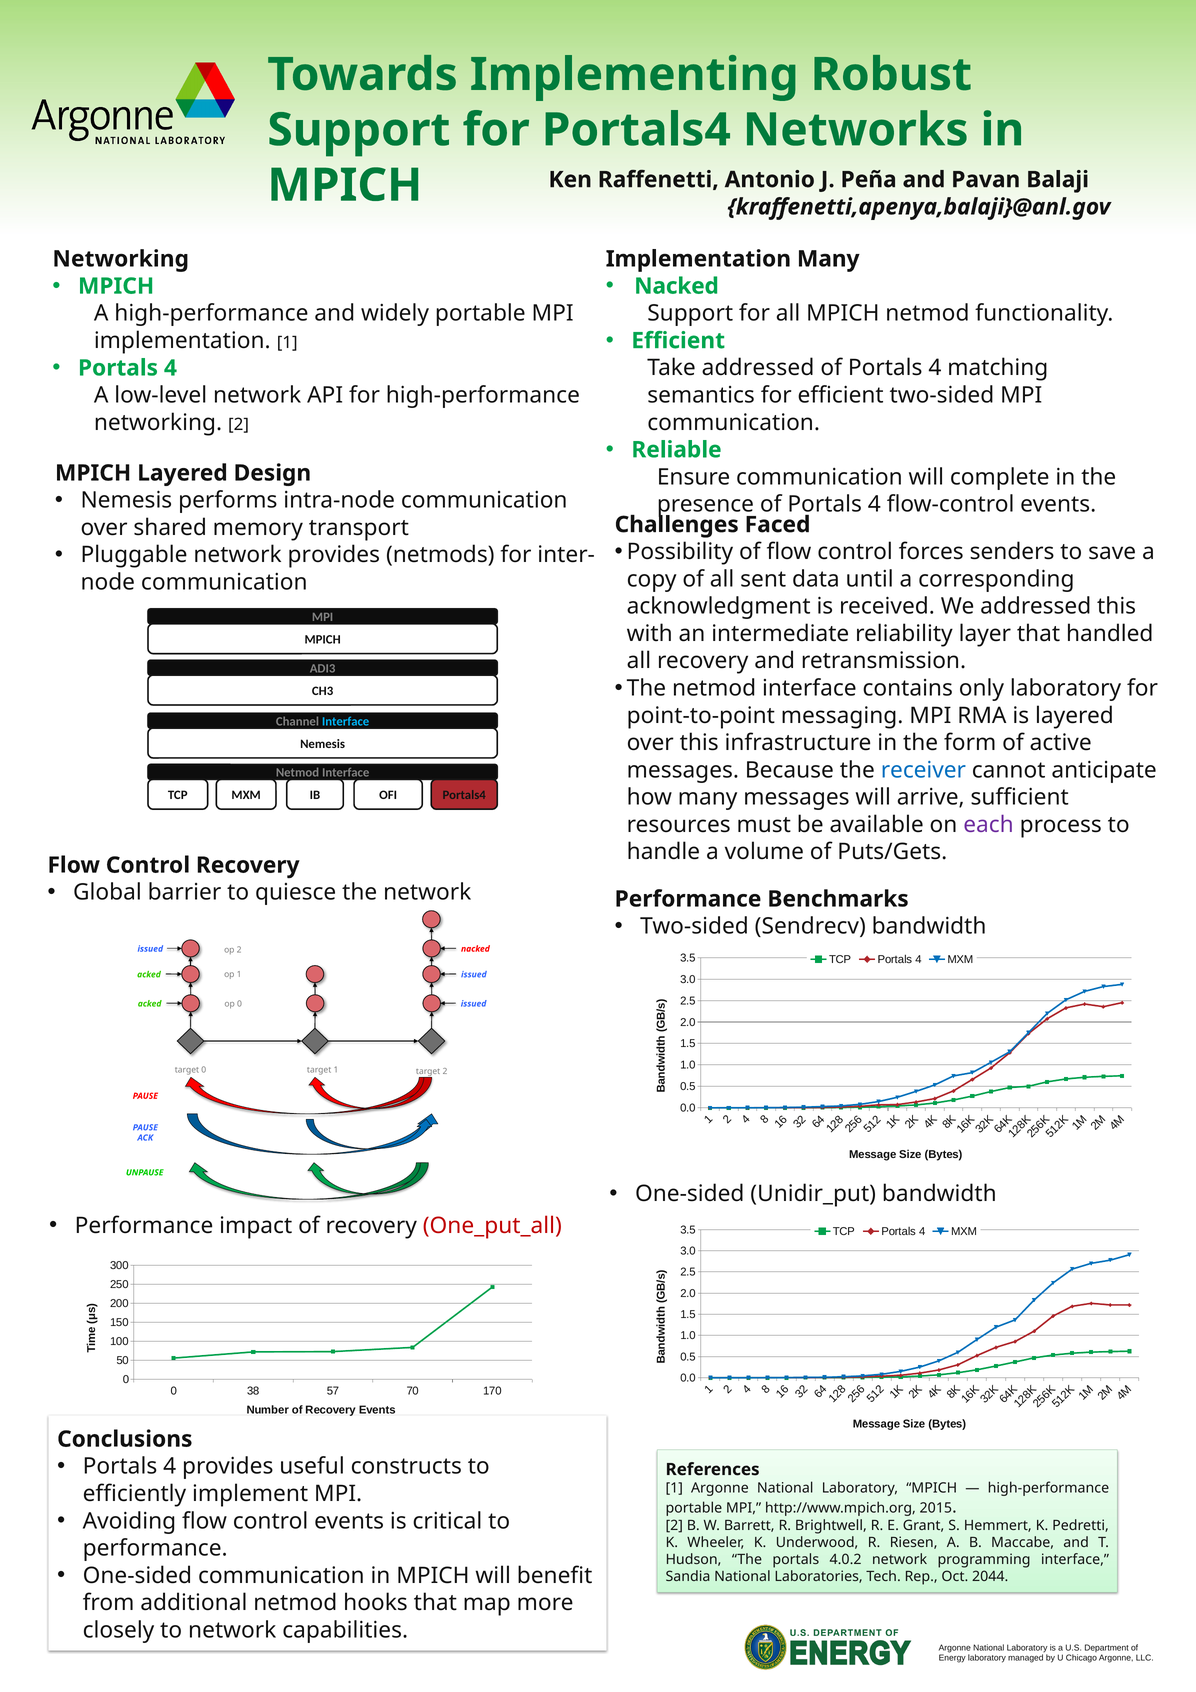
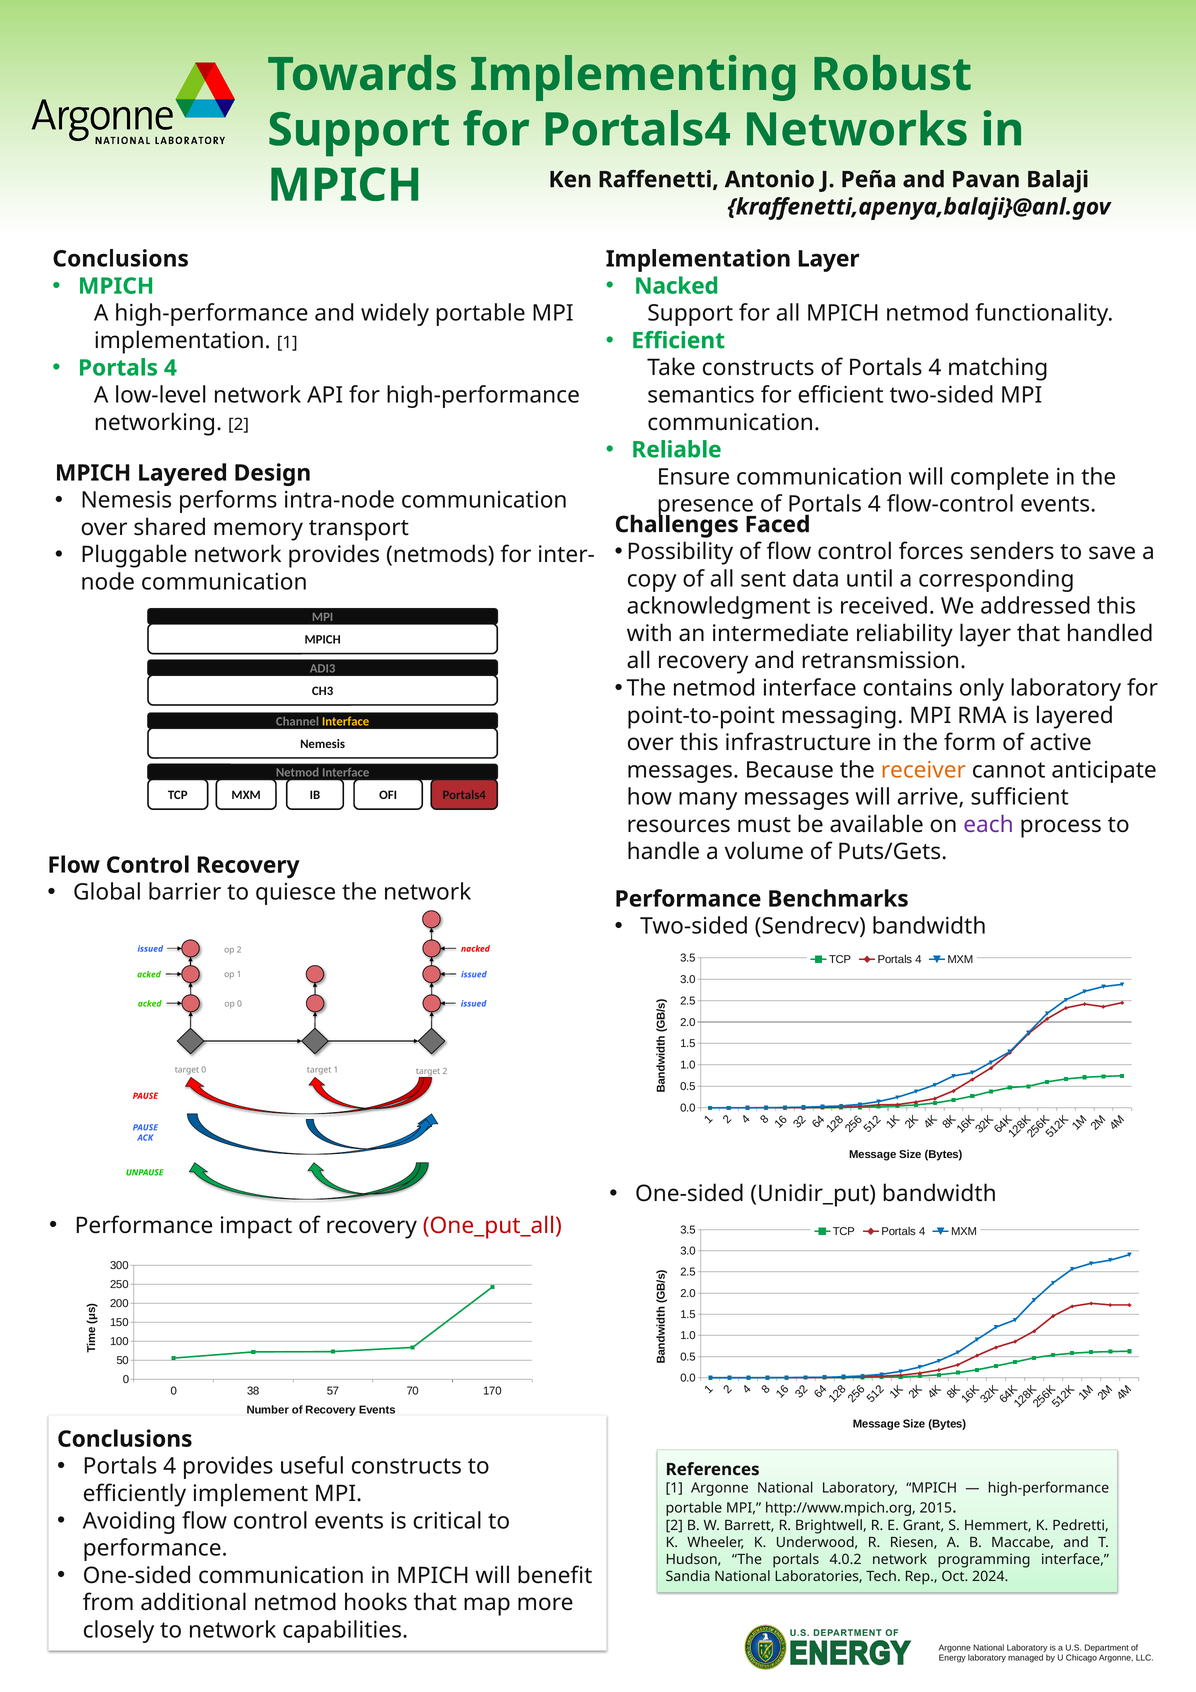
Networking at (121, 259): Networking -> Conclusions
Implementation Many: Many -> Layer
Take addressed: addressed -> constructs
Interface at (346, 722) colour: light blue -> yellow
receiver colour: blue -> orange
2044: 2044 -> 2024
